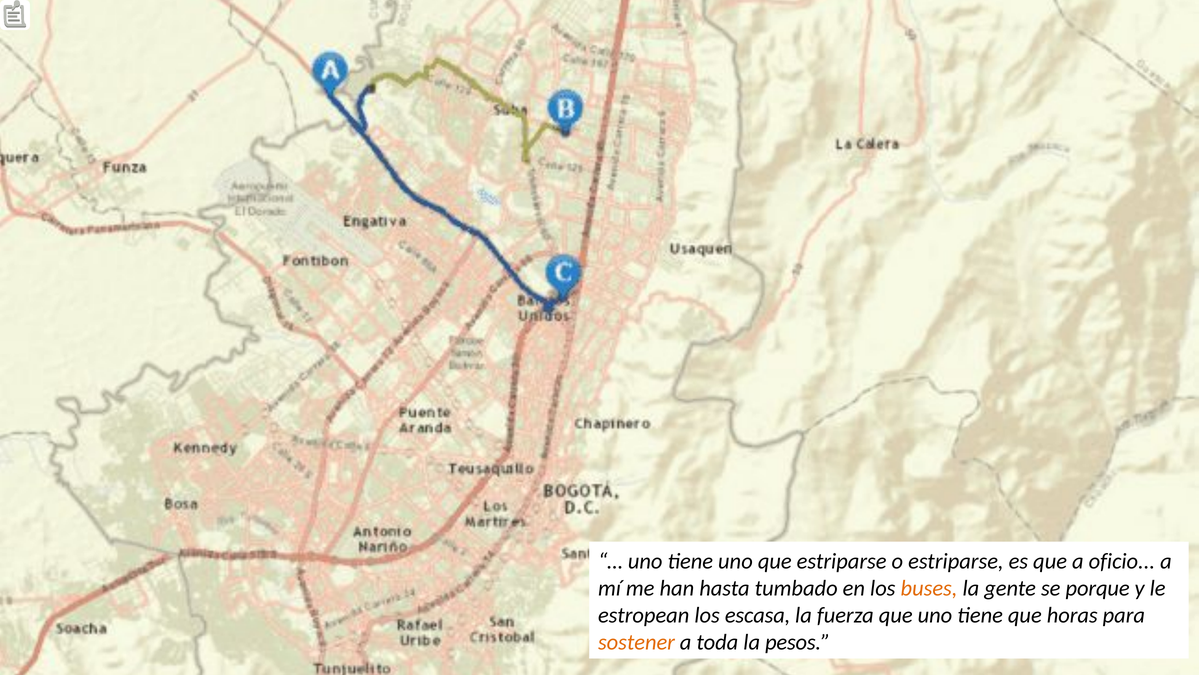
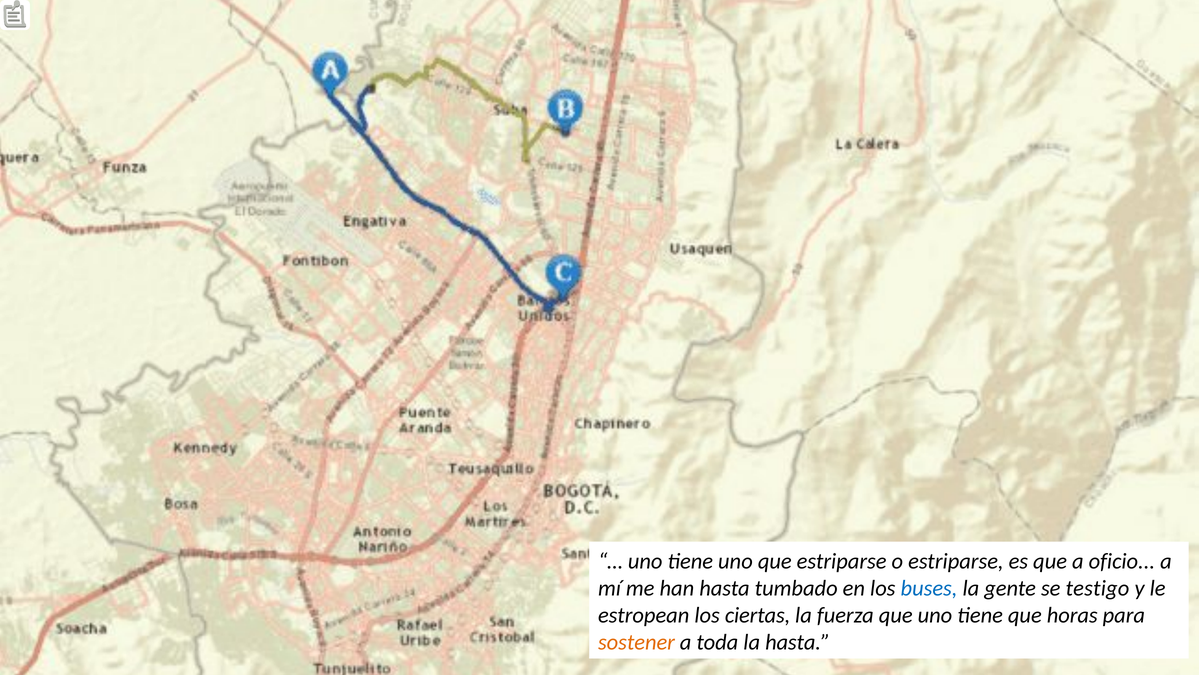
buses colour: orange -> blue
porque: porque -> testigo
escasa: escasa -> ciertas
la pesos: pesos -> hasta
